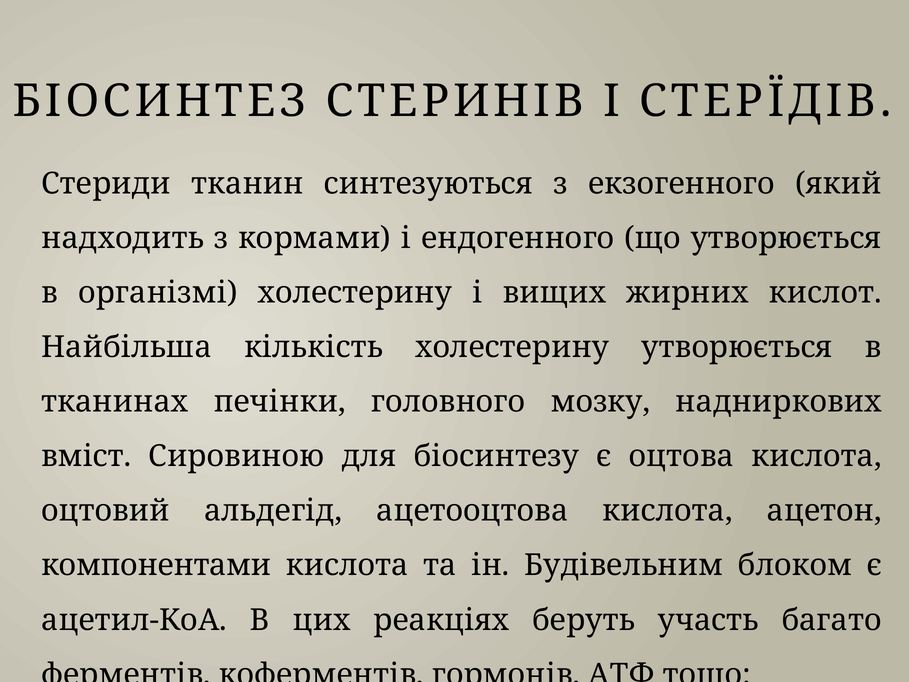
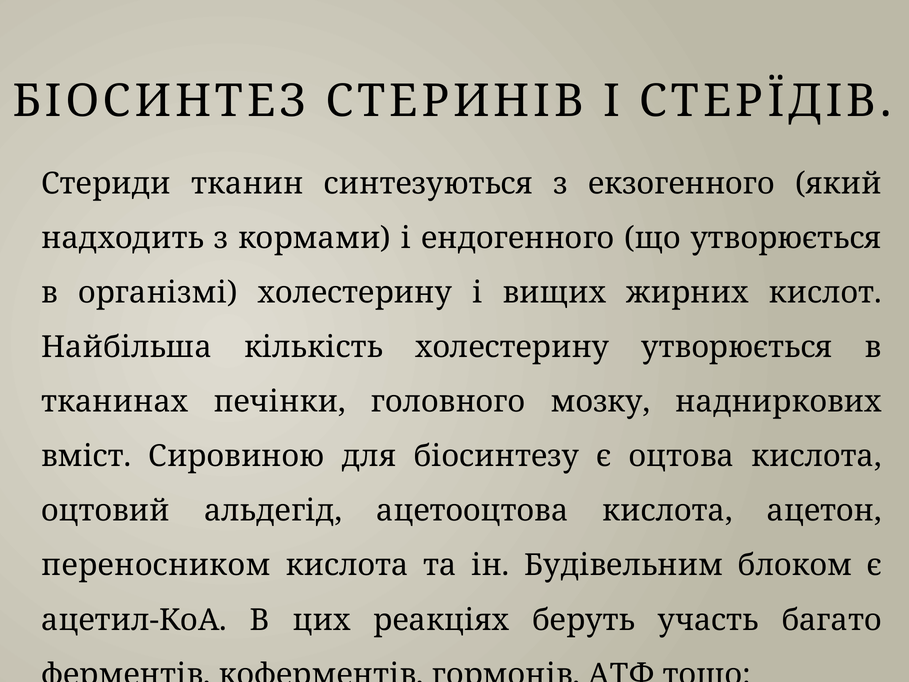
компонентами: компонентами -> переносником
